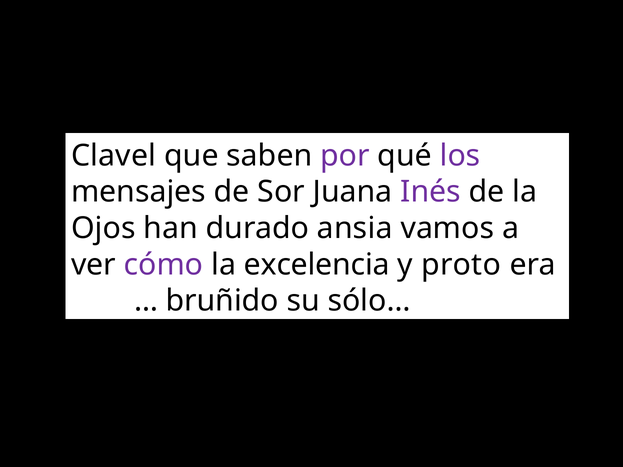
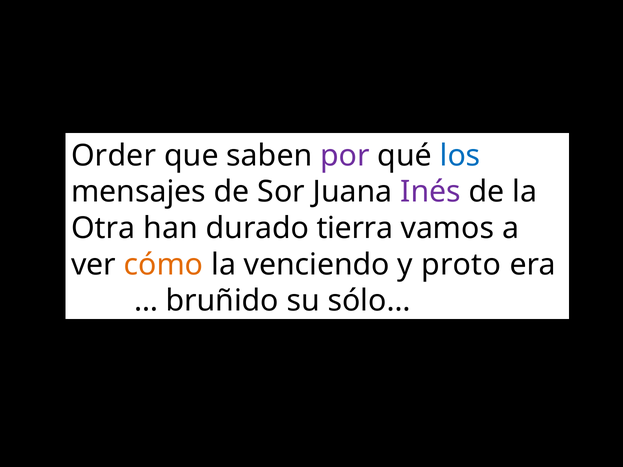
Clavel: Clavel -> Order
los colour: purple -> blue
Ojos: Ojos -> Otra
ansia: ansia -> tierra
cómo colour: purple -> orange
excelencia: excelencia -> venciendo
